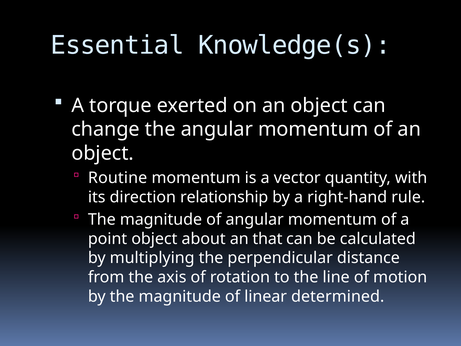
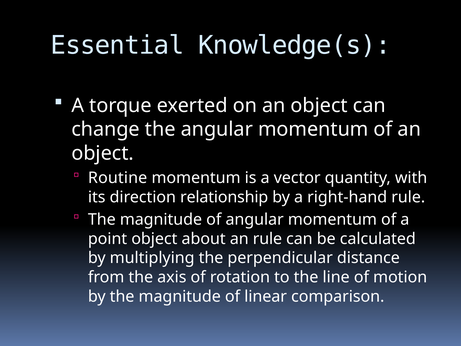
an that: that -> rule
determined: determined -> comparison
